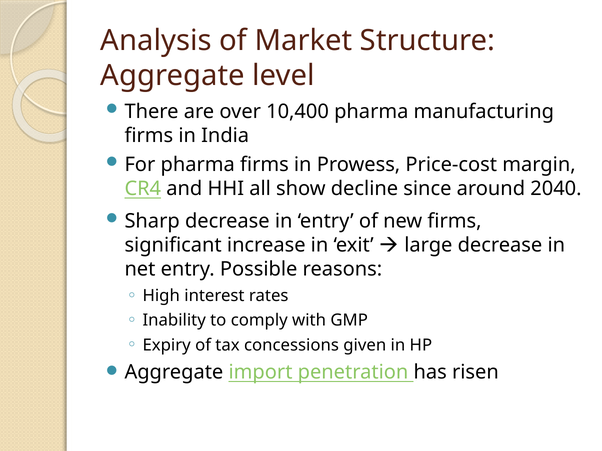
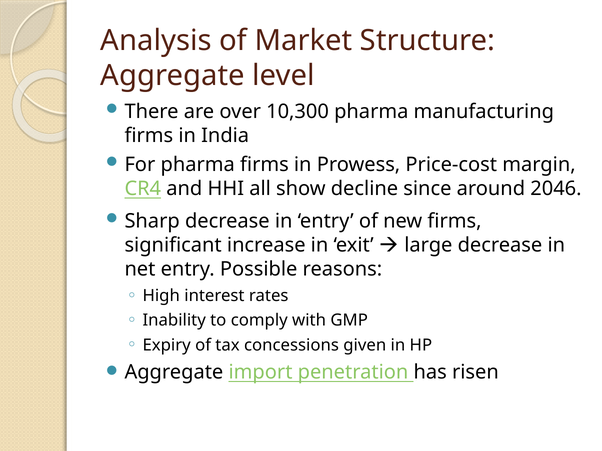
10,400: 10,400 -> 10,300
2040: 2040 -> 2046
